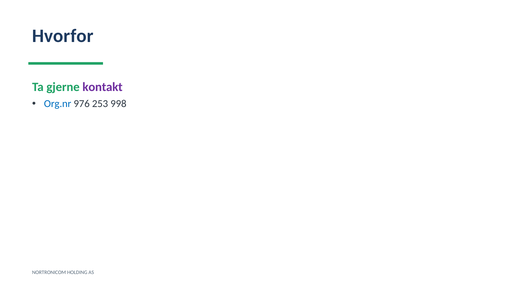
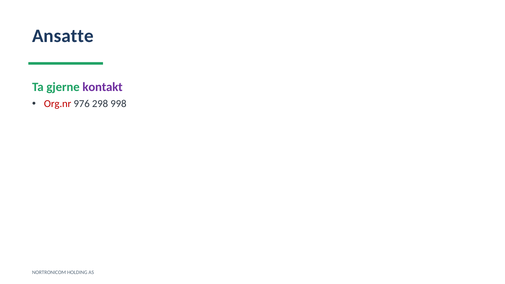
Hvorfor: Hvorfor -> Ansatte
Org.nr colour: blue -> red
253: 253 -> 298
